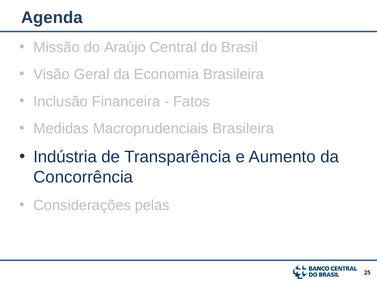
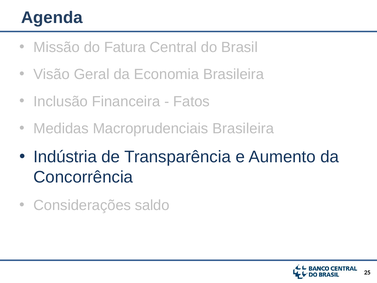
Araújo: Araújo -> Fatura
pelas: pelas -> saldo
